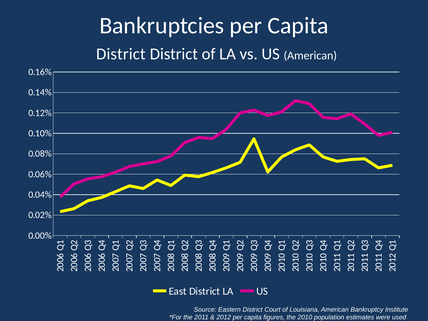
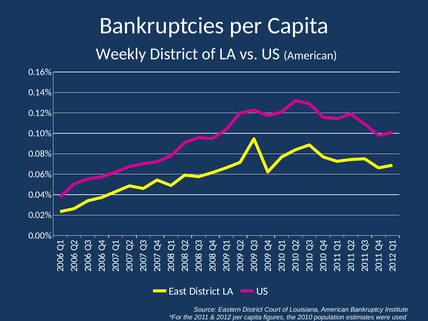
District at (121, 54): District -> Weekly
